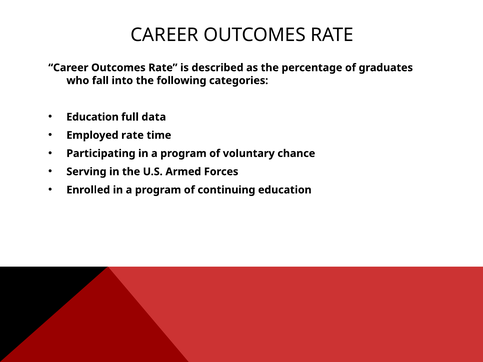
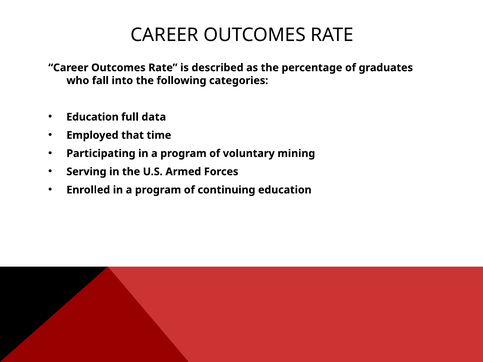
Employed rate: rate -> that
chance: chance -> mining
